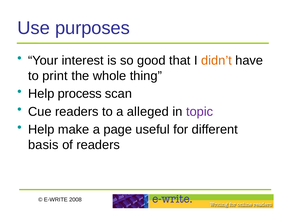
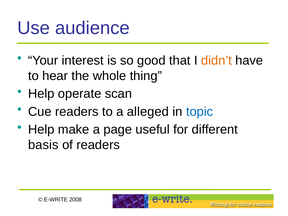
purposes: purposes -> audience
print: print -> hear
process: process -> operate
topic colour: purple -> blue
